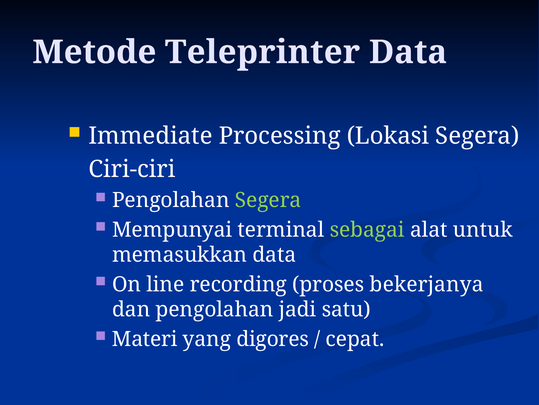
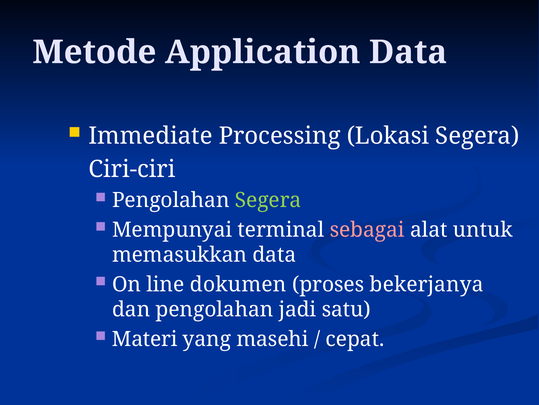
Teleprinter: Teleprinter -> Application
sebagai colour: light green -> pink
recording: recording -> dokumen
digores: digores -> masehi
